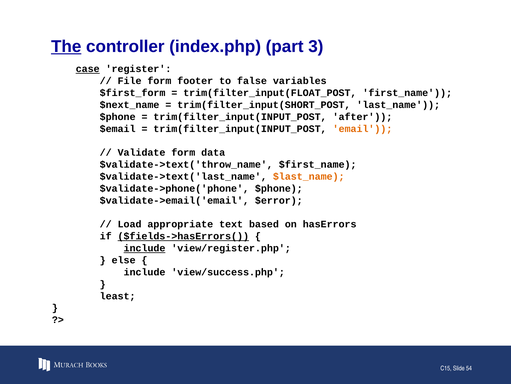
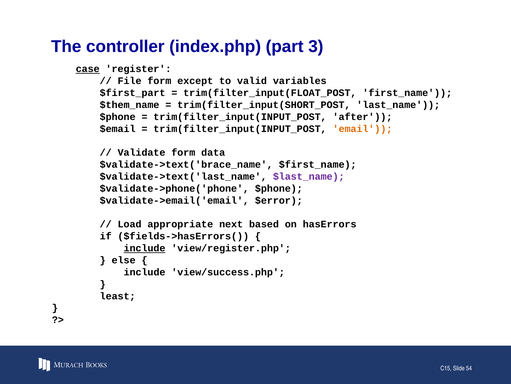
The underline: present -> none
footer: footer -> except
false: false -> valid
$first_form: $first_form -> $first_part
$next_name: $next_name -> $them_name
$validate->text('throw_name: $validate->text('throw_name -> $validate->text('brace_name
$last_name colour: orange -> purple
text: text -> next
$fields->hasErrors( underline: present -> none
